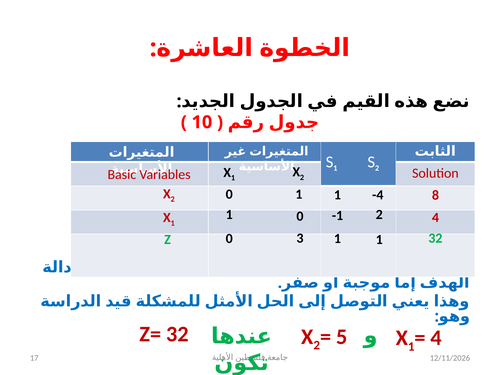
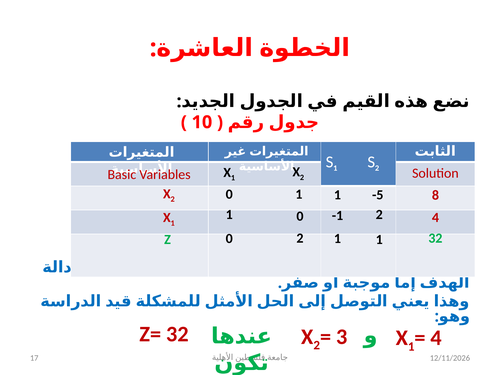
-4: -4 -> -5
0 3: 3 -> 2
5: 5 -> 3
